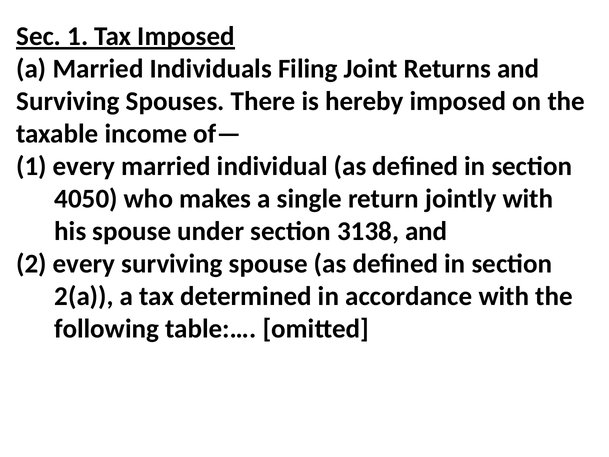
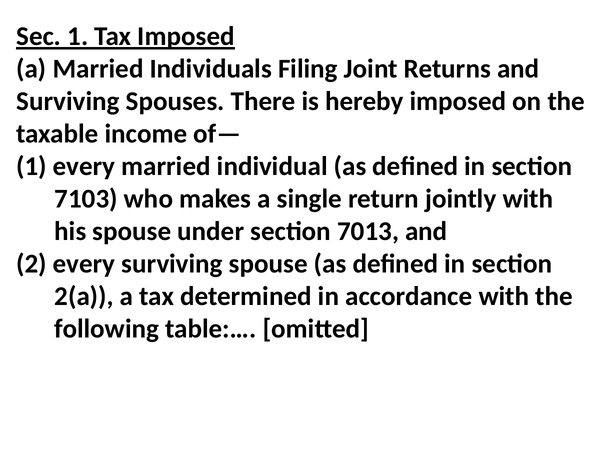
4050: 4050 -> 7103
3138: 3138 -> 7013
